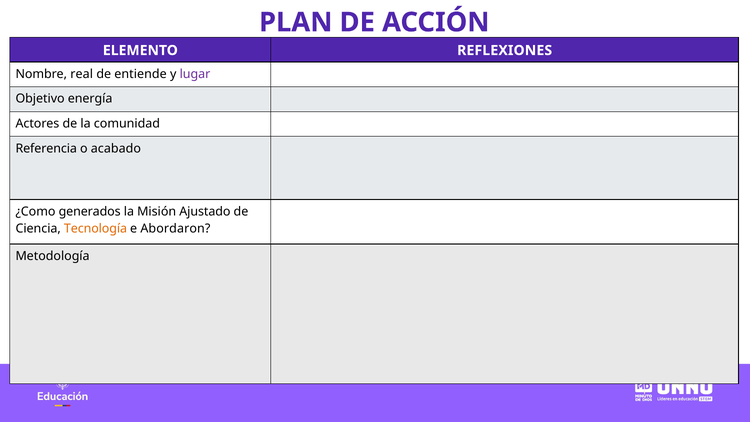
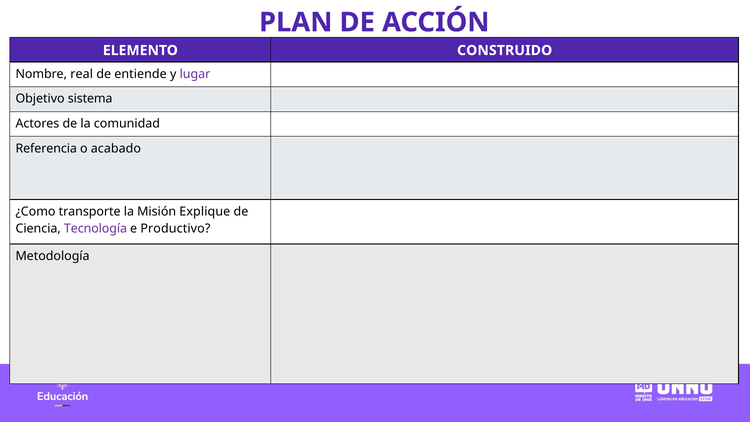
REFLEXIONES: REFLEXIONES -> CONSTRUIDO
energía: energía -> sistema
generados: generados -> transporte
Ajustado: Ajustado -> Explique
Tecnología colour: orange -> purple
Abordaron: Abordaron -> Productivo
